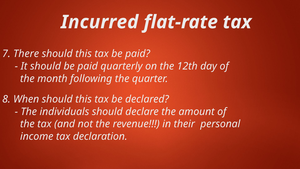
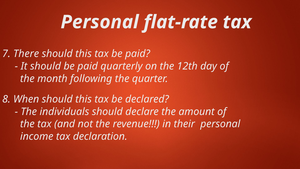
Incurred at (100, 22): Incurred -> Personal
